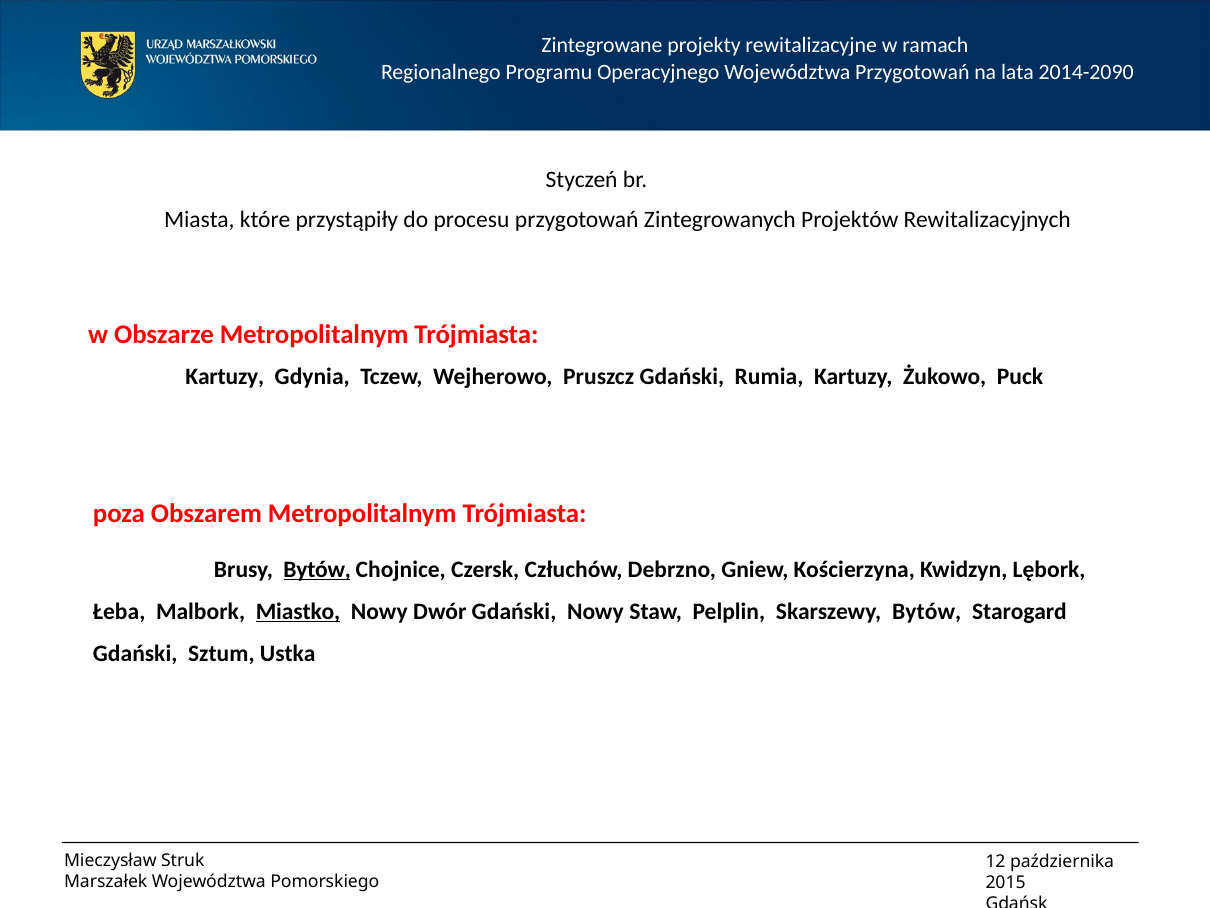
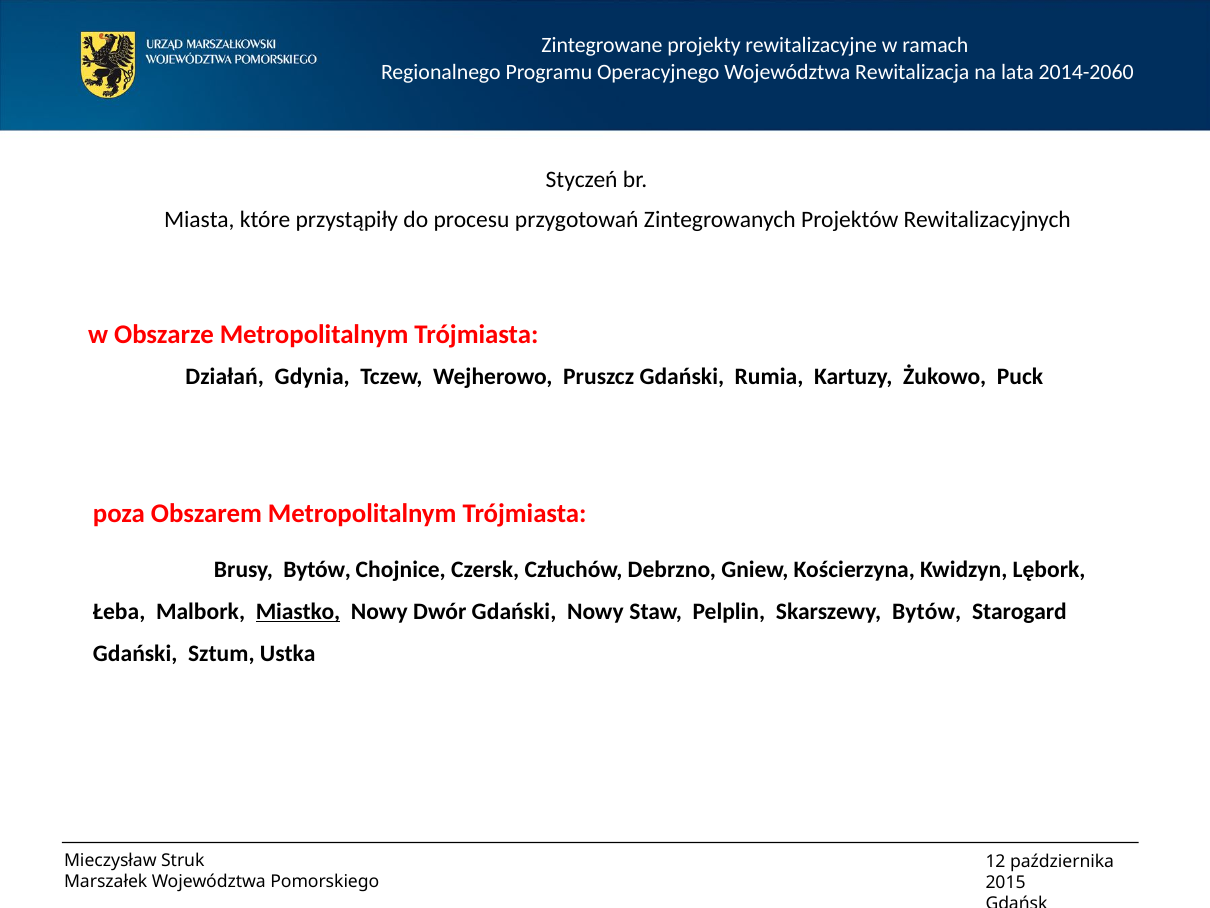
Województwa Przygotowań: Przygotowań -> Rewitalizacja
2014-2090: 2014-2090 -> 2014-2060
Kartuzy at (225, 377): Kartuzy -> Działań
Bytów at (317, 569) underline: present -> none
